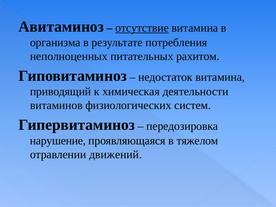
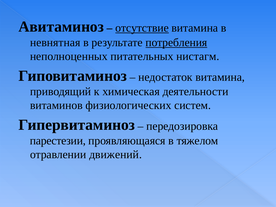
организма: организма -> невнятная
потребления underline: none -> present
рахитом: рахитом -> нистагм
нарушение: нарушение -> парестезии
